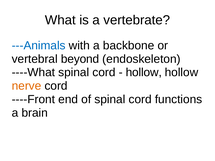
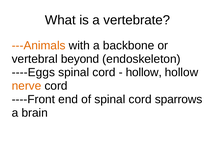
---Animals colour: blue -> orange
----What: ----What -> ----Eggs
functions: functions -> sparrows
